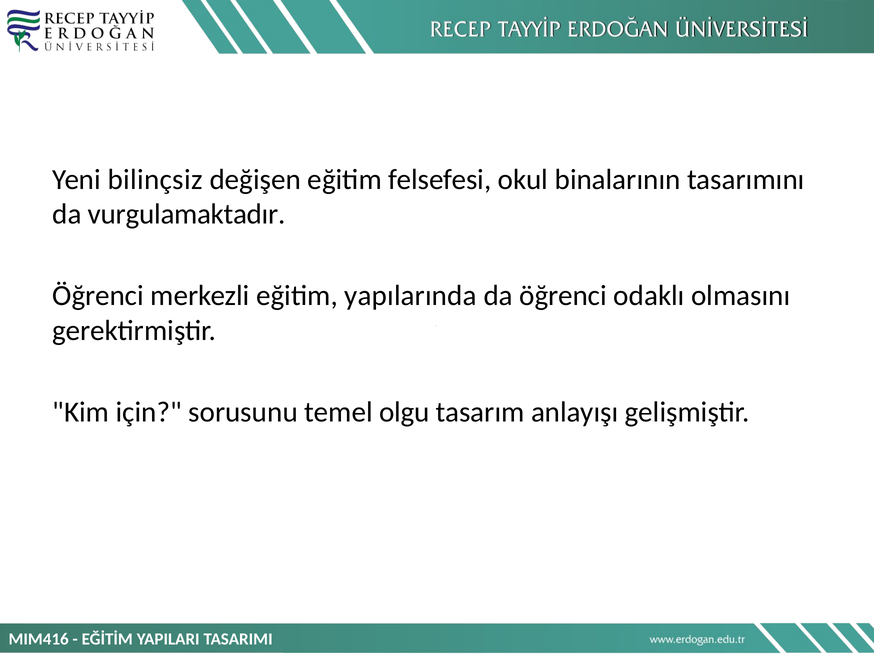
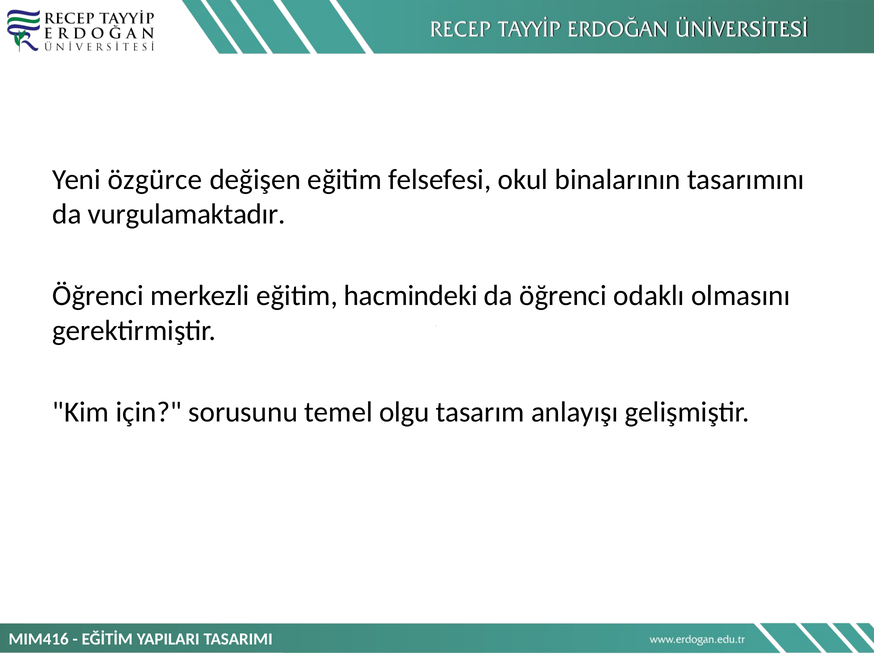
bilinçsiz: bilinçsiz -> özgürce
yapılarında: yapılarında -> hacmindeki
